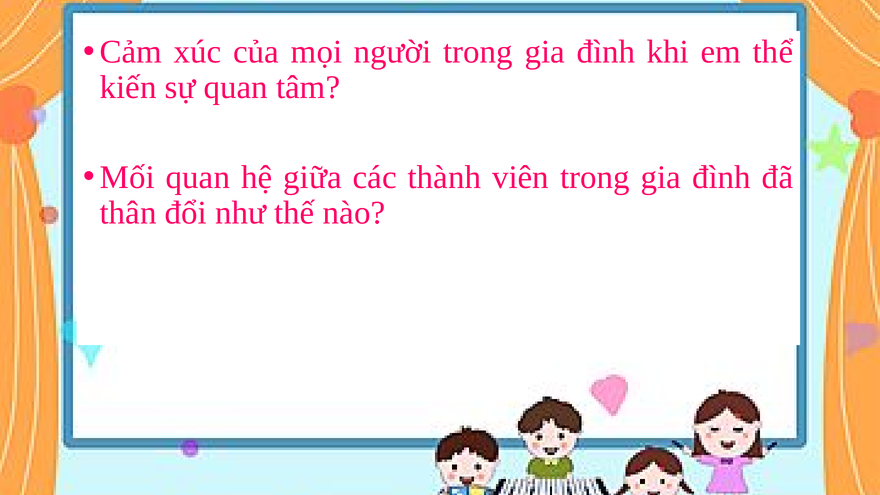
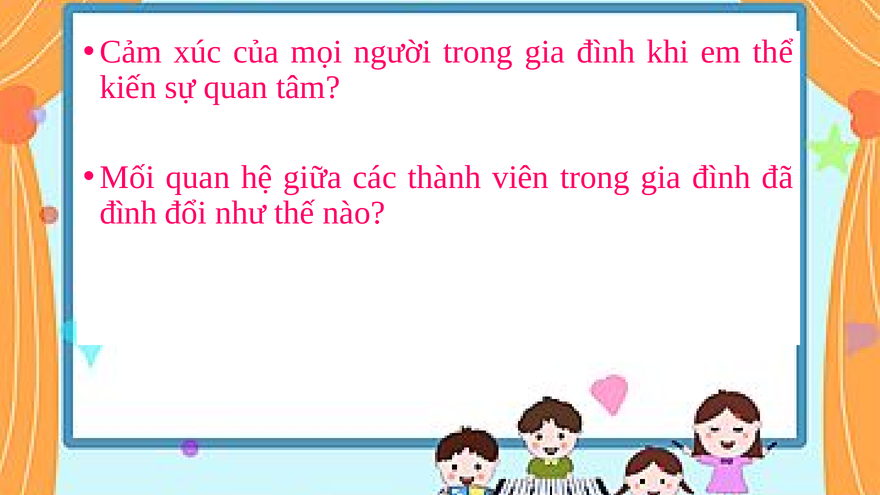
thân at (128, 213): thân -> đình
